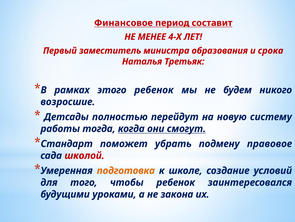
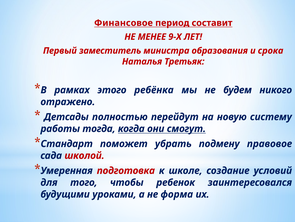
4-Х: 4-Х -> 9-Х
этого ребенок: ребенок -> ребёнка
возросшие: возросшие -> отражено
подготовка colour: orange -> red
закона: закона -> форма
